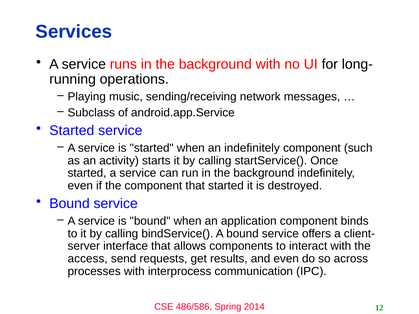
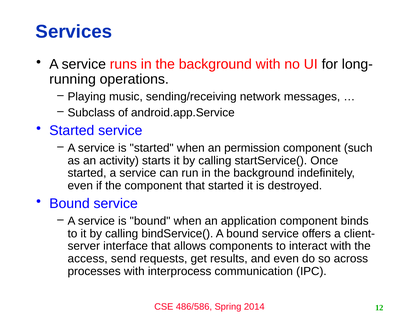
an indefinitely: indefinitely -> permission
